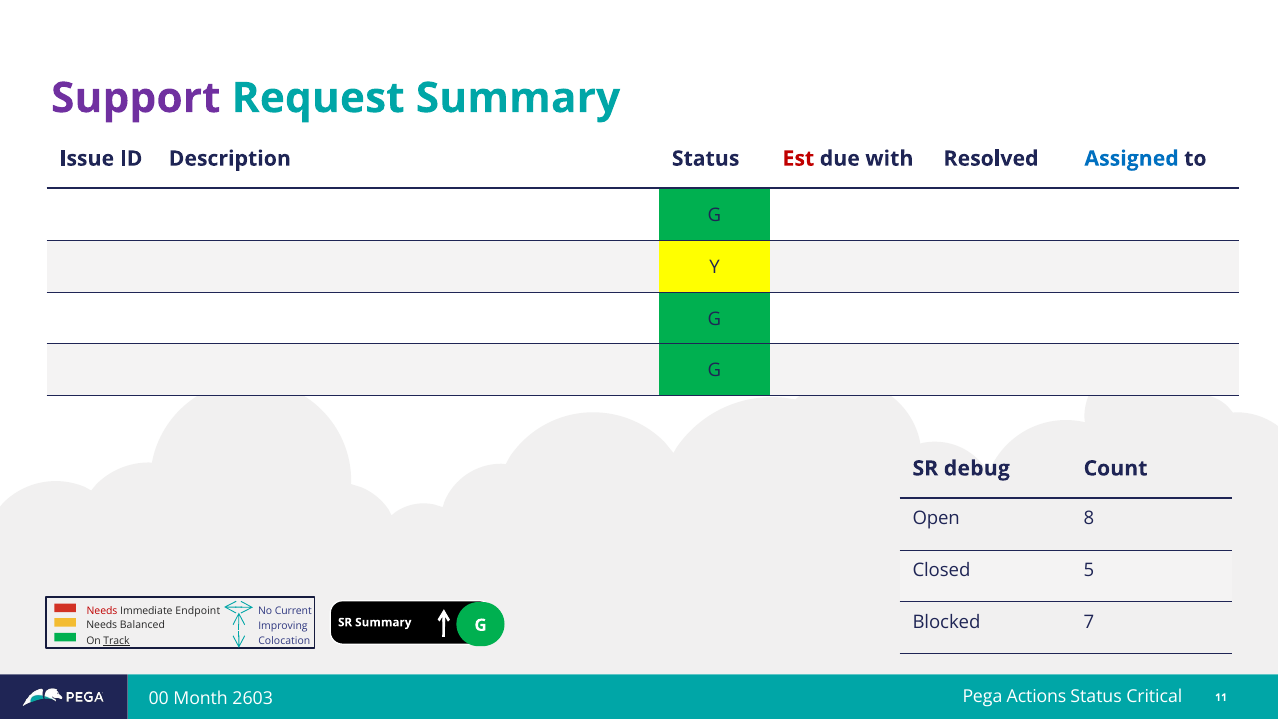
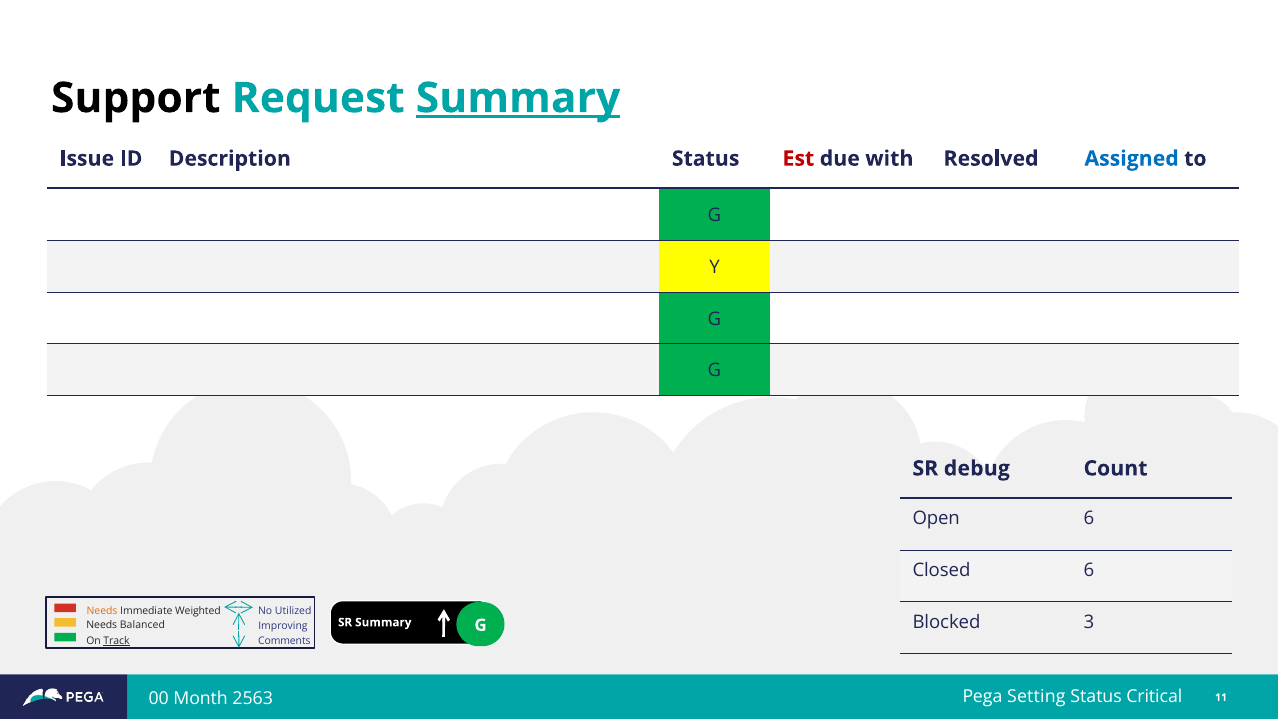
Support colour: purple -> black
Summary at (518, 98) underline: none -> present
Open 8: 8 -> 6
Closed 5: 5 -> 6
Needs at (102, 610) colour: red -> orange
Endpoint: Endpoint -> Weighted
Current: Current -> Utilized
7: 7 -> 3
Colocation: Colocation -> Comments
Actions: Actions -> Setting
2603: 2603 -> 2563
